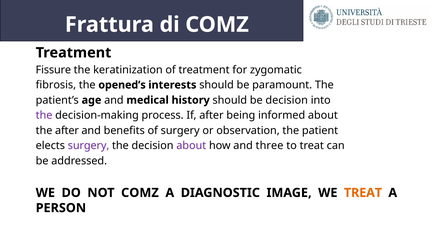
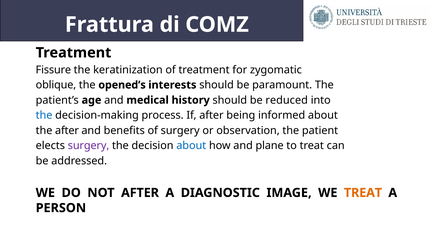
fibrosis: fibrosis -> oblique
be decision: decision -> reduced
the at (44, 115) colour: purple -> blue
about at (191, 145) colour: purple -> blue
three: three -> plane
NOT COMZ: COMZ -> AFTER
